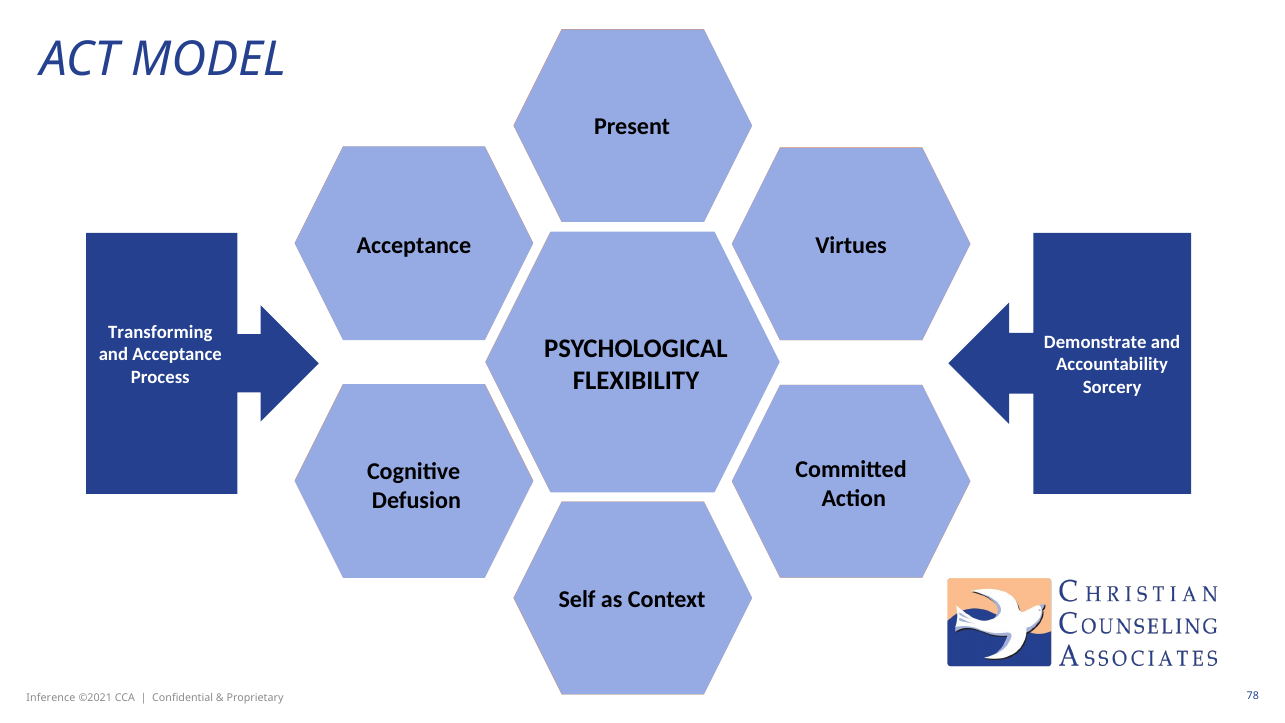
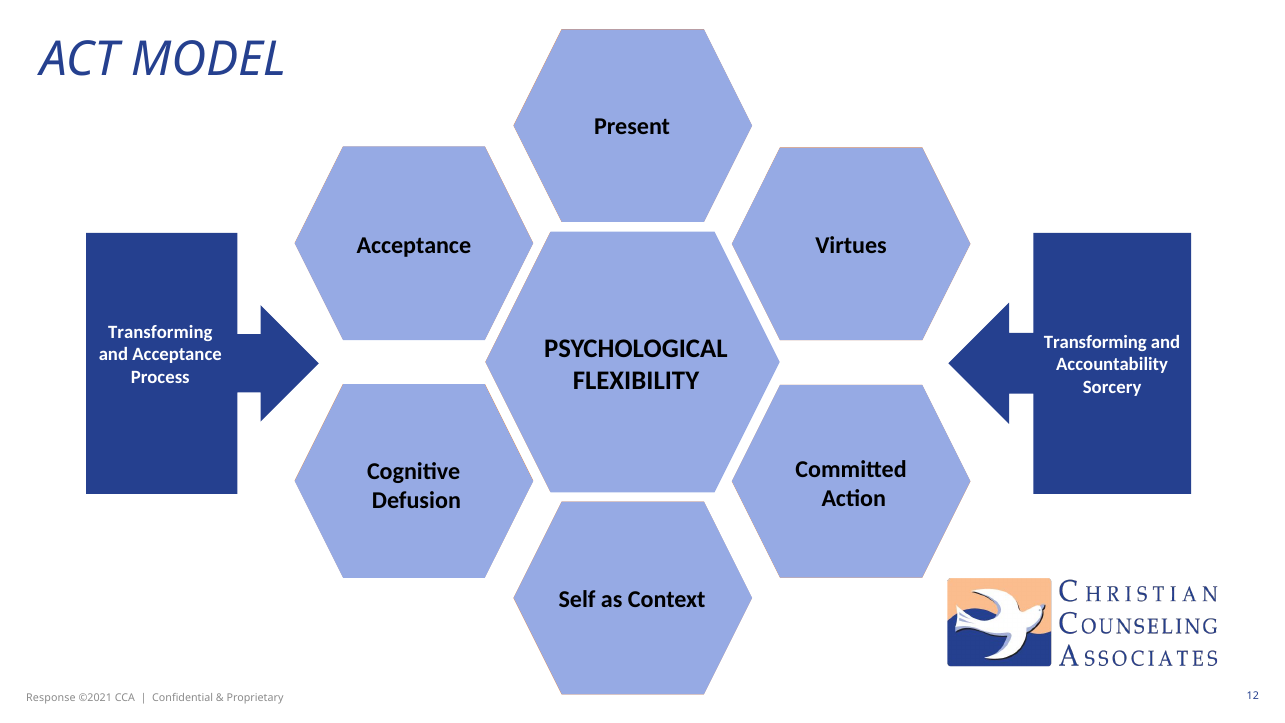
Demonstrate at (1095, 342): Demonstrate -> Transforming
Inference: Inference -> Response
78: 78 -> 12
